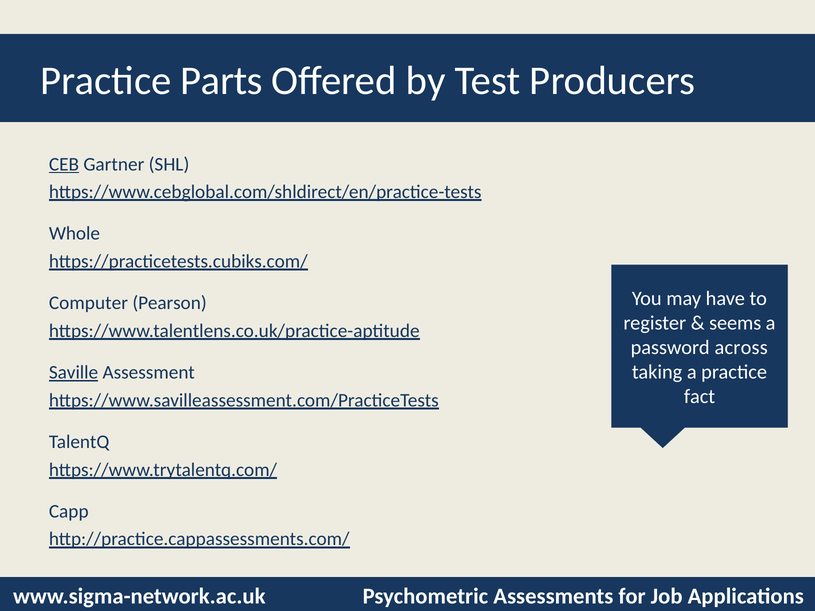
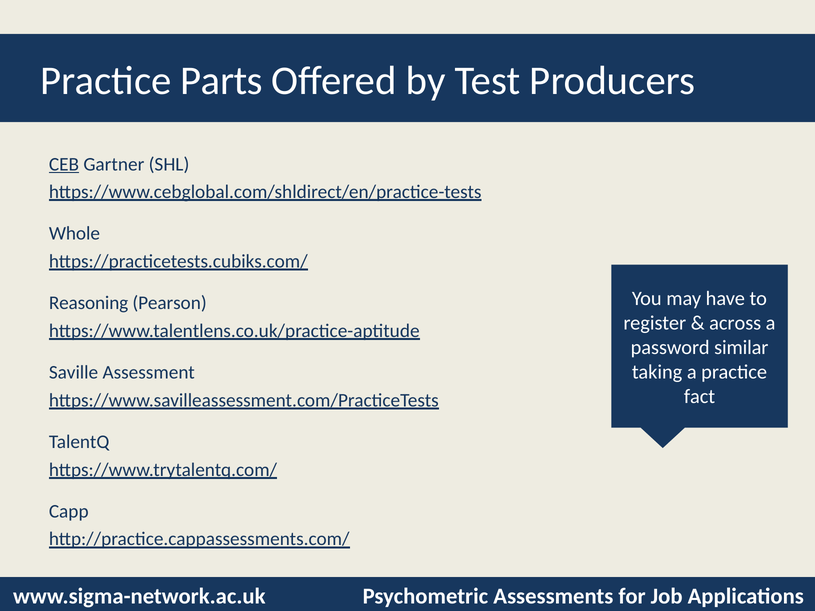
Computer: Computer -> Reasoning
seems: seems -> across
across: across -> similar
Saville underline: present -> none
